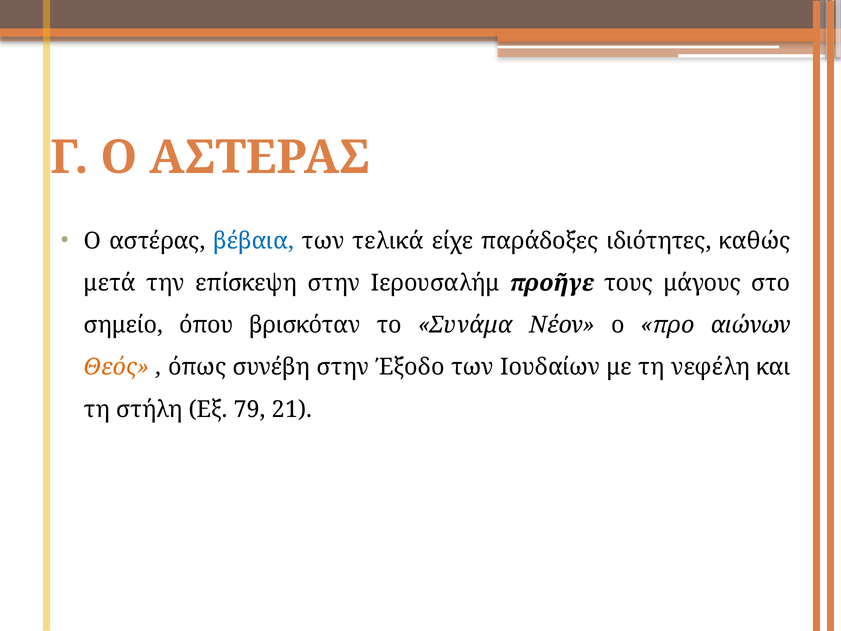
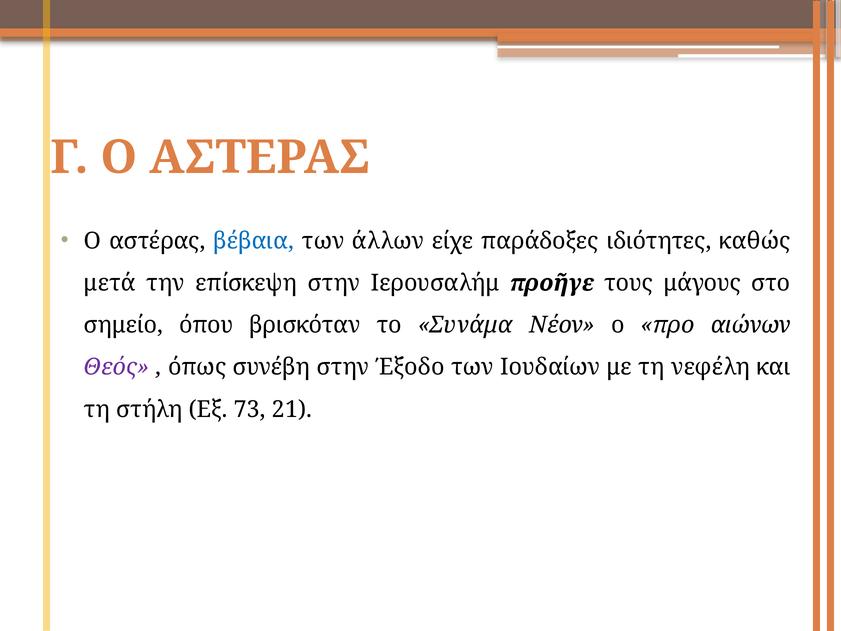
τελικά: τελικά -> άλλων
Θεός colour: orange -> purple
79: 79 -> 73
